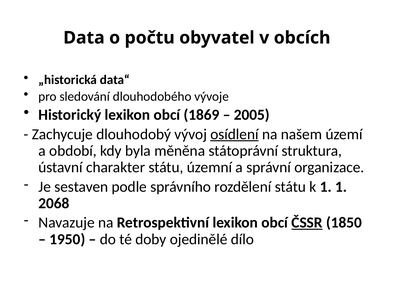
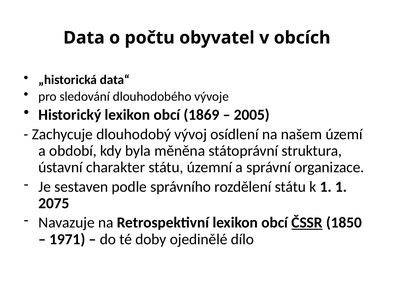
osídlení underline: present -> none
2068: 2068 -> 2075
1950: 1950 -> 1971
